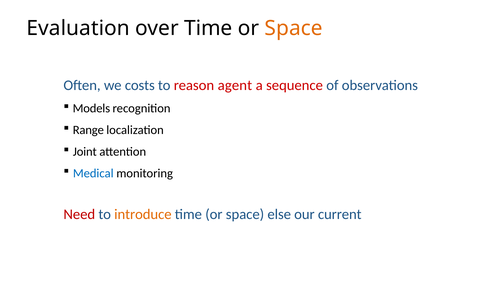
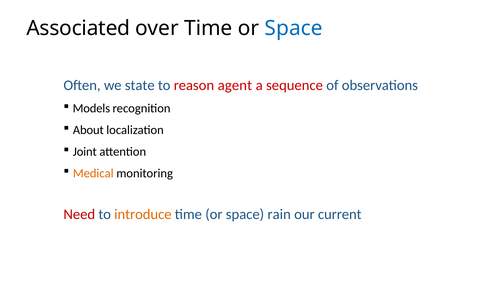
Evaluation: Evaluation -> Associated
Space at (294, 28) colour: orange -> blue
costs: costs -> state
Range: Range -> About
Medical colour: blue -> orange
else: else -> rain
